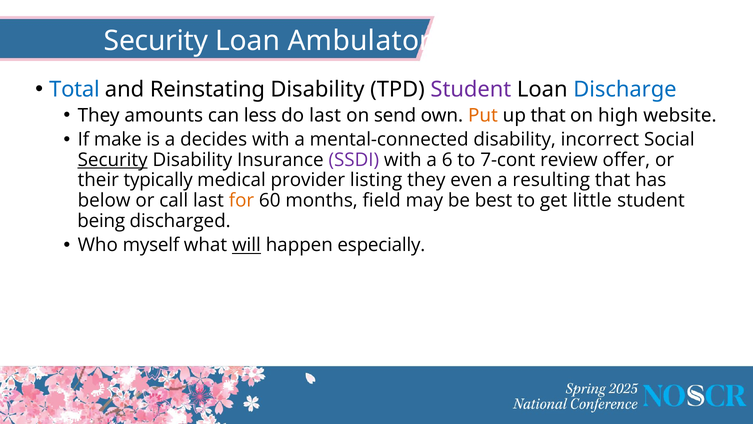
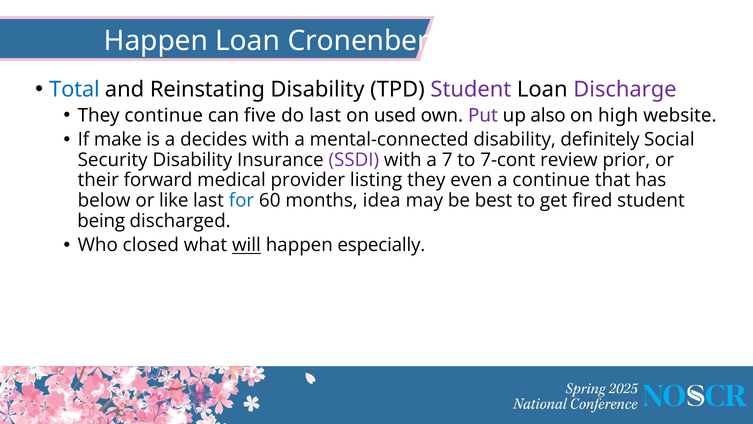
Security at (156, 41): Security -> Happen
Ambulatory: Ambulatory -> Cronenberg
Discharge colour: blue -> purple
They amounts: amounts -> continue
less: less -> five
send: send -> used
Put colour: orange -> purple
up that: that -> also
incorrect: incorrect -> definitely
Security at (113, 160) underline: present -> none
6: 6 -> 7
offer: offer -> prior
typically: typically -> forward
a resulting: resulting -> continue
call: call -> like
for colour: orange -> blue
field: field -> idea
little: little -> fired
myself: myself -> closed
